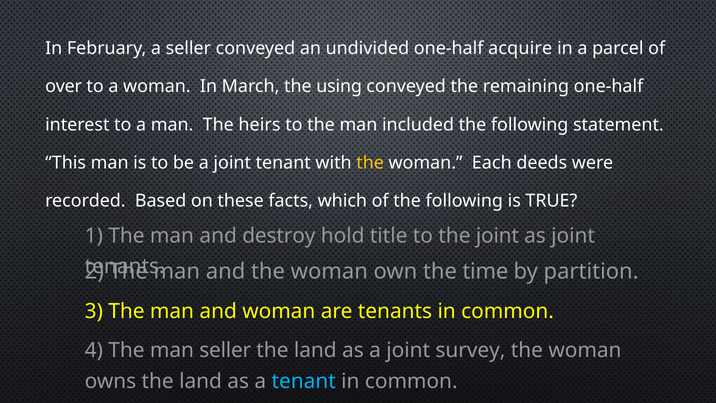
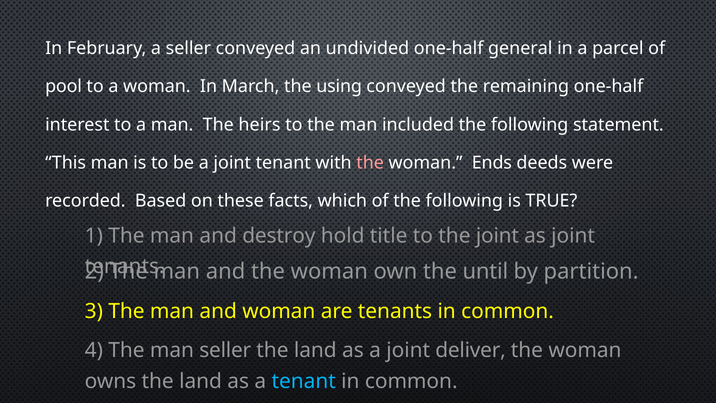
acquire: acquire -> general
over: over -> pool
the at (370, 163) colour: yellow -> pink
Each: Each -> Ends
time: time -> until
survey: survey -> deliver
